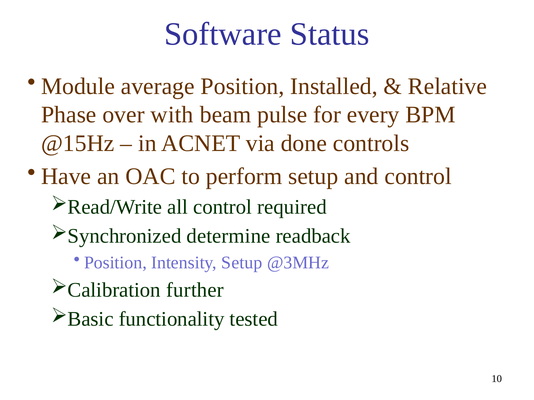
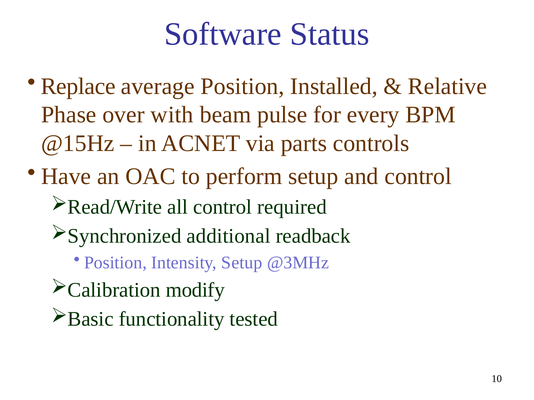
Module: Module -> Replace
done: done -> parts
determine: determine -> additional
further: further -> modify
